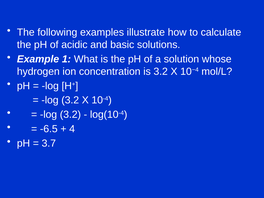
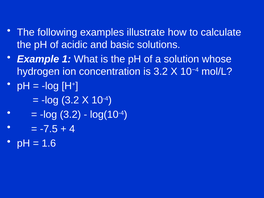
-6.5: -6.5 -> -7.5
3.7: 3.7 -> 1.6
